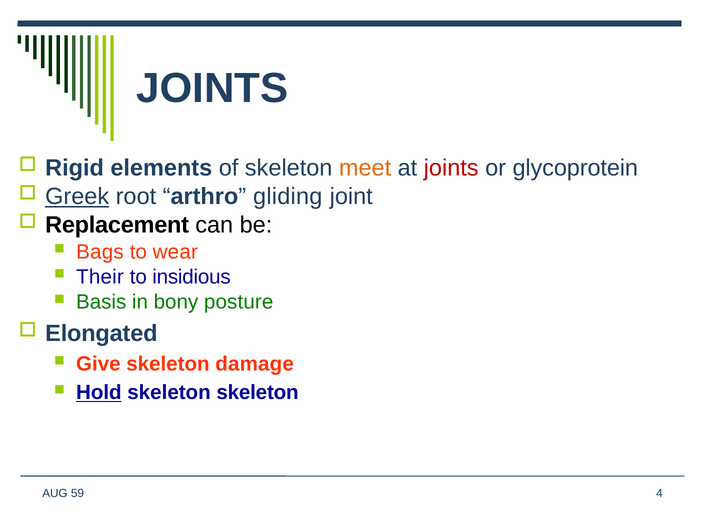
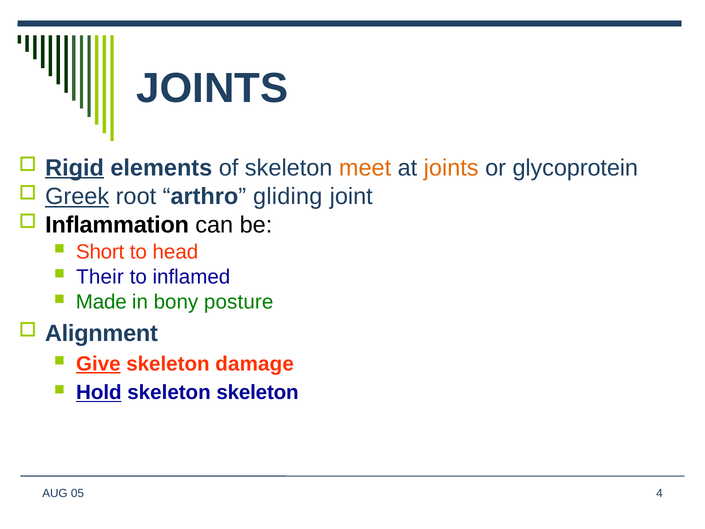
Rigid underline: none -> present
joints at (451, 168) colour: red -> orange
Replacement: Replacement -> Inflammation
Bags: Bags -> Short
wear: wear -> head
insidious: insidious -> inflamed
Basis: Basis -> Made
Elongated: Elongated -> Alignment
Give underline: none -> present
59: 59 -> 05
